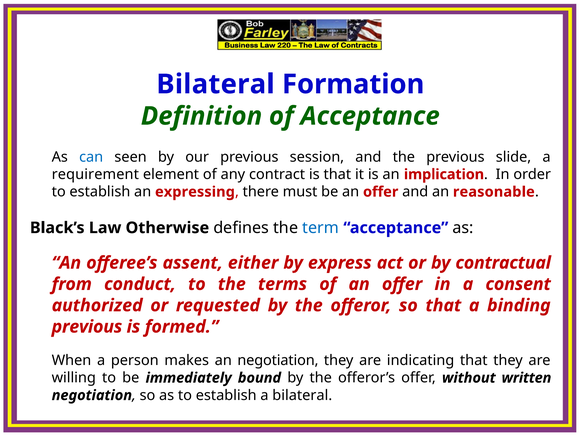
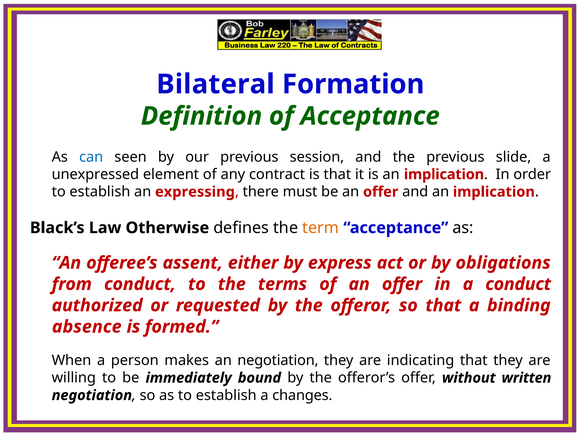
requirement: requirement -> unexpressed
and an reasonable: reasonable -> implication
term colour: blue -> orange
contractual: contractual -> obligations
a consent: consent -> conduct
previous at (87, 327): previous -> absence
a bilateral: bilateral -> changes
